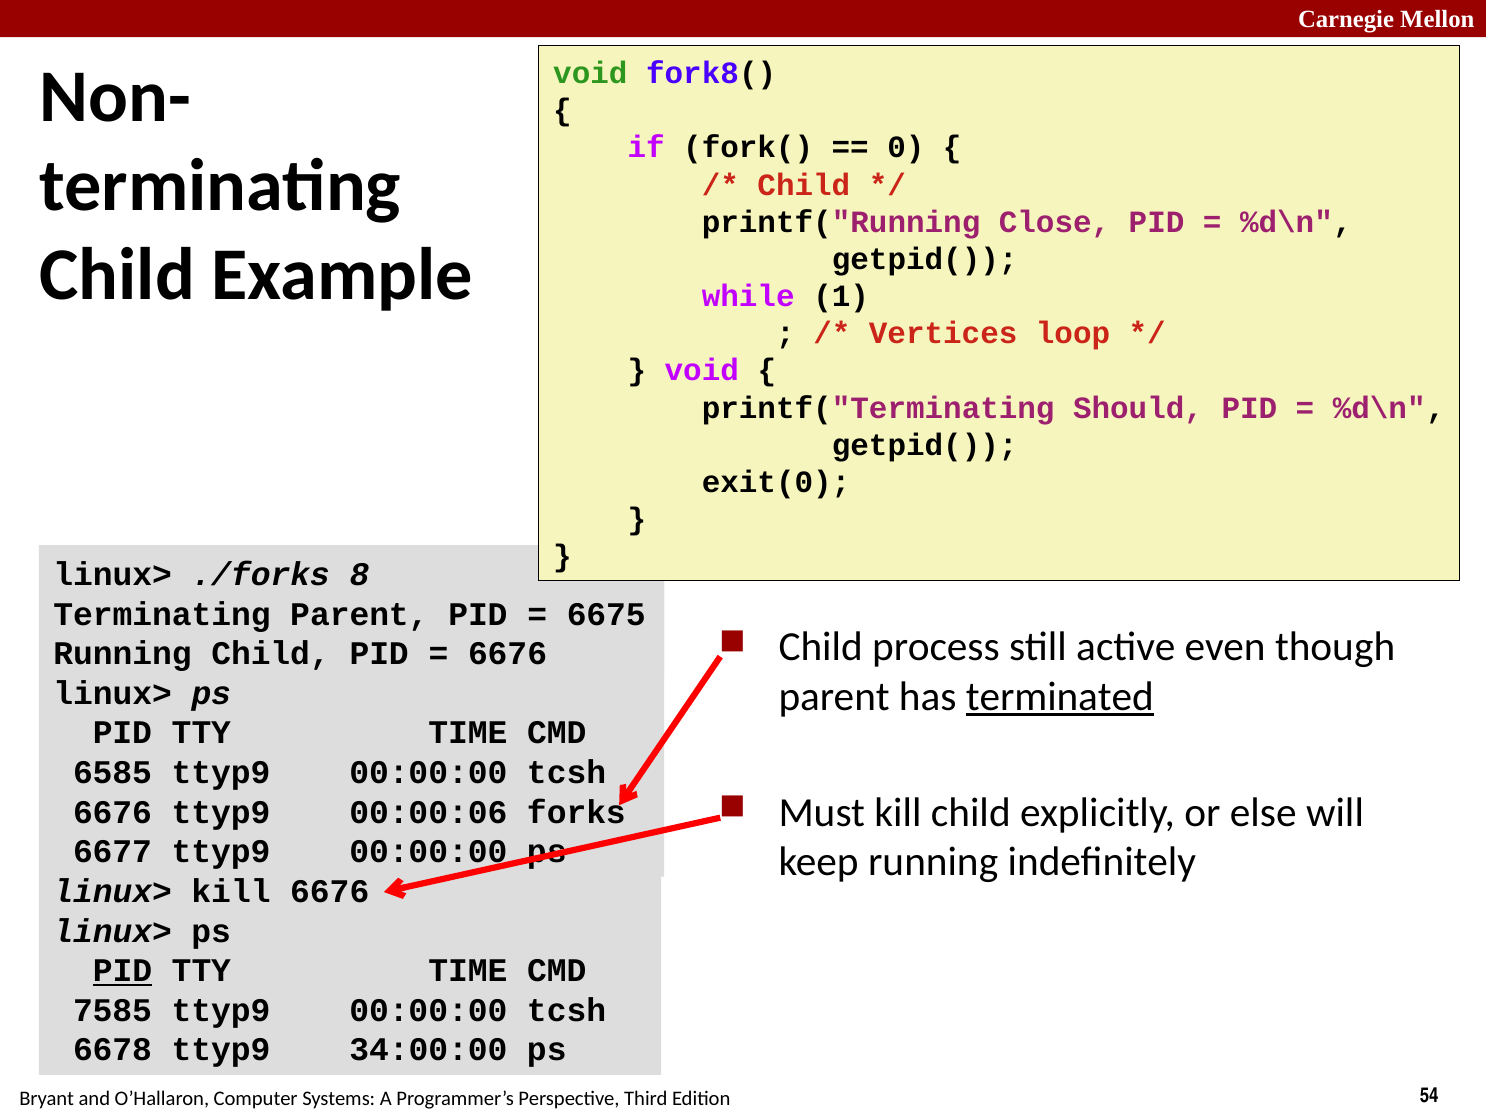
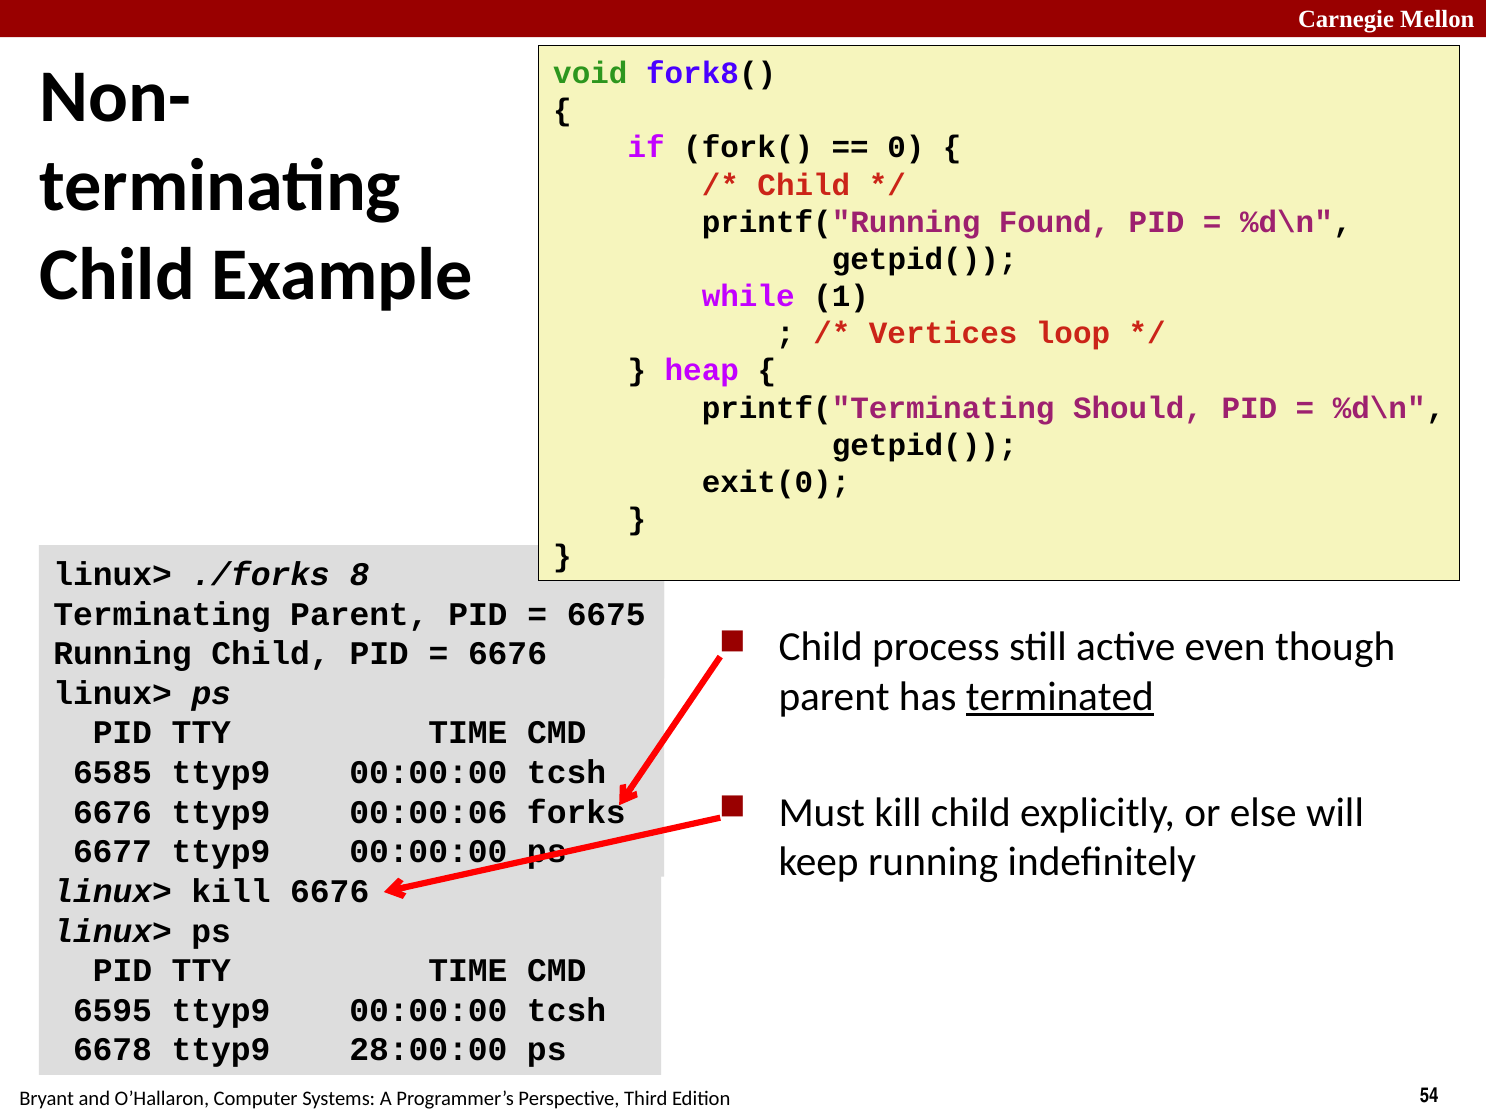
Close: Close -> Found
void at (702, 371): void -> heap
PID at (122, 970) underline: present -> none
7585: 7585 -> 6595
34:00:00: 34:00:00 -> 28:00:00
